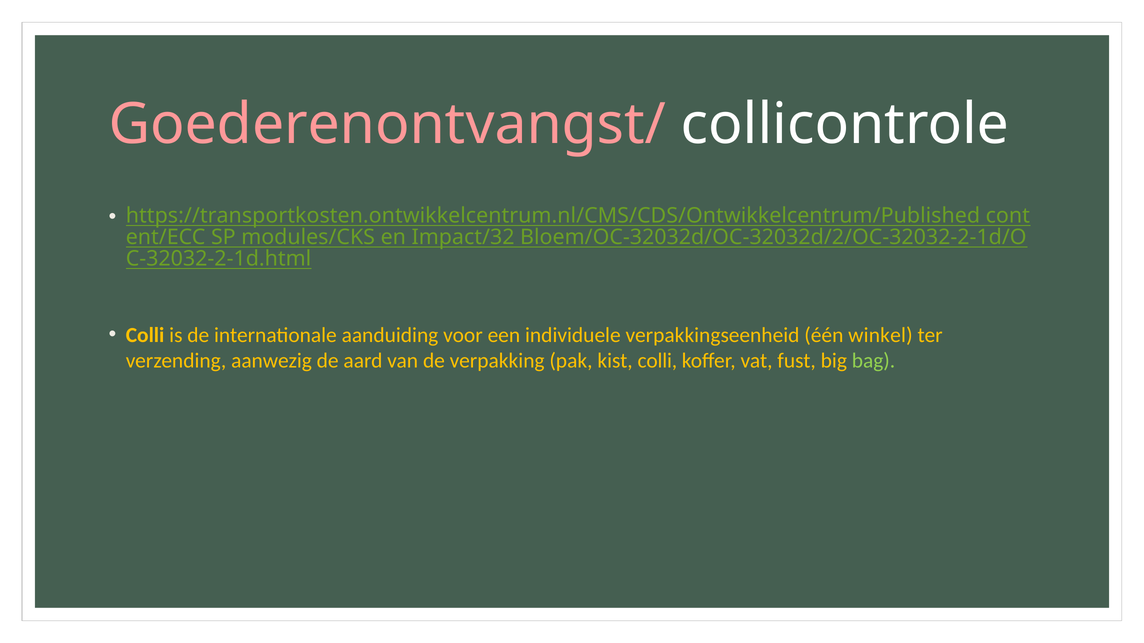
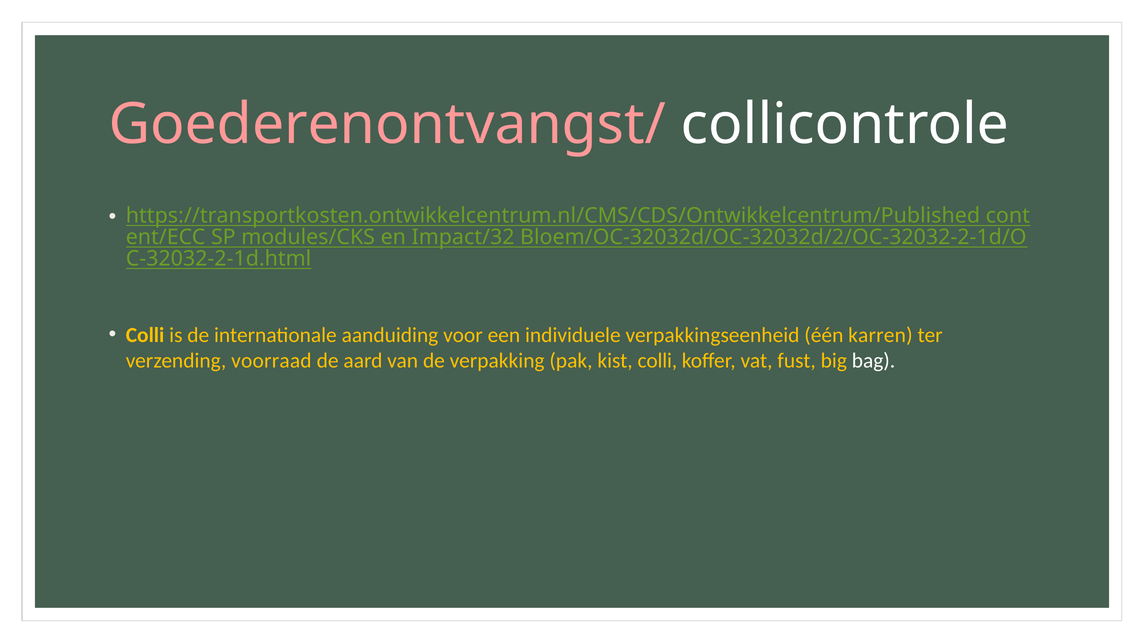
winkel: winkel -> karren
aanwezig: aanwezig -> voorraad
bag colour: light green -> white
